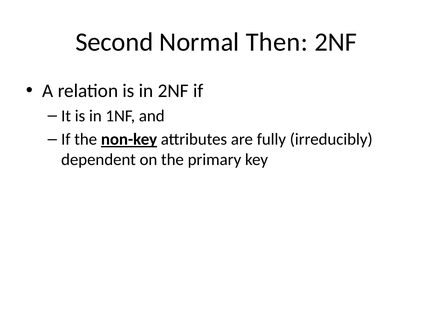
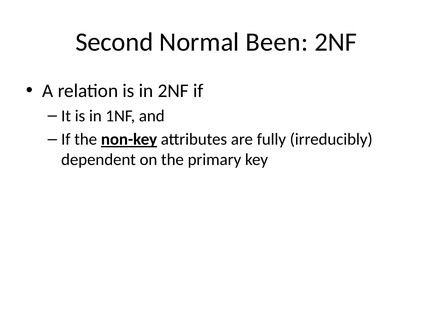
Then: Then -> Been
